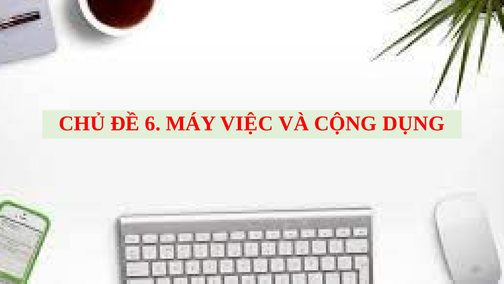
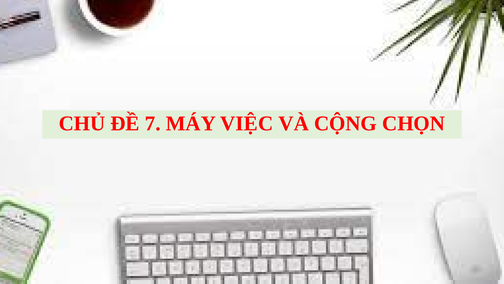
6: 6 -> 7
DỤNG: DỤNG -> CHỌN
